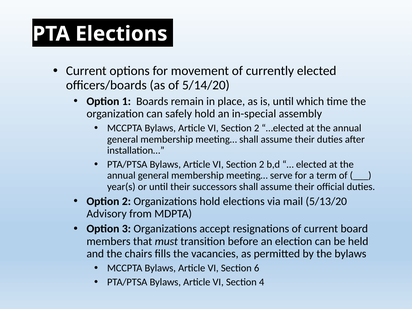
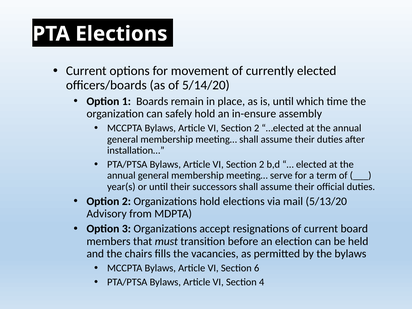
in-special: in-special -> in-ensure
